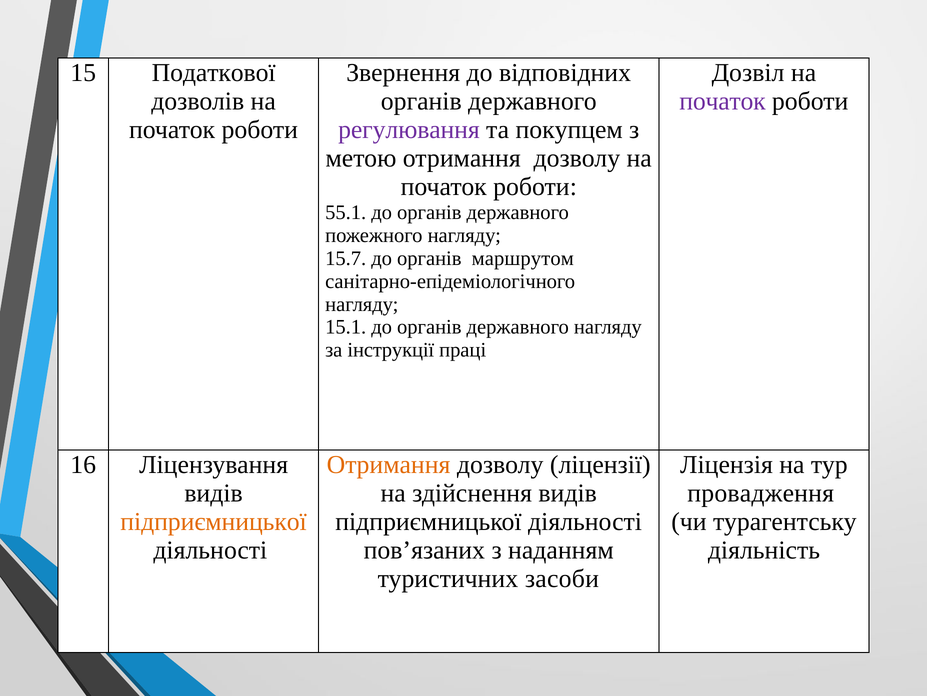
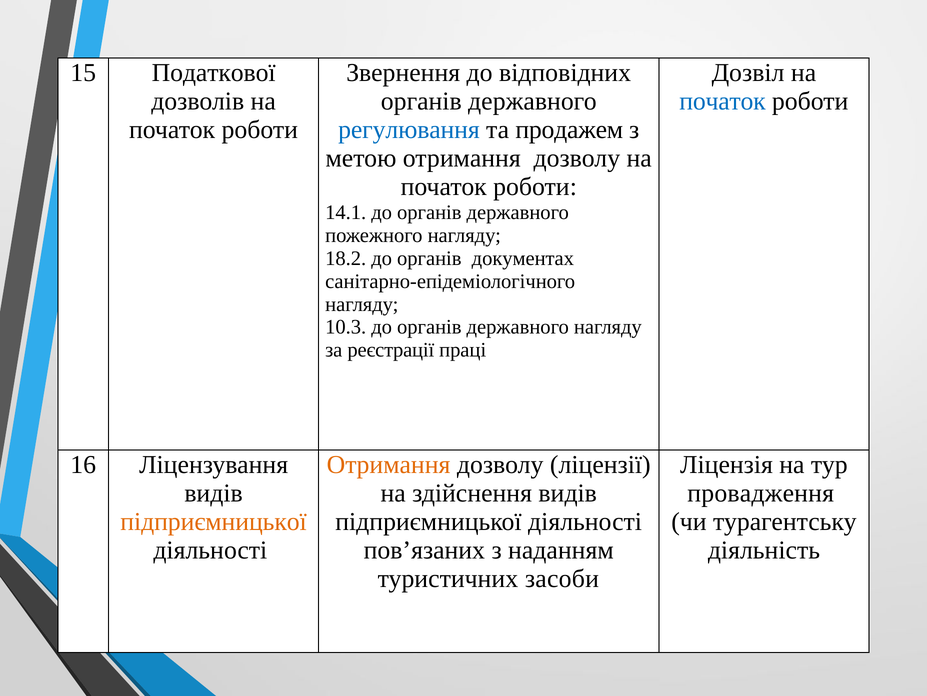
початок at (723, 101) colour: purple -> blue
регулювання colour: purple -> blue
покупцем: покупцем -> продажем
55.1: 55.1 -> 14.1
15.7: 15.7 -> 18.2
маршрутом: маршрутом -> документах
15.1: 15.1 -> 10.3
інструкції: інструкції -> реєстрації
